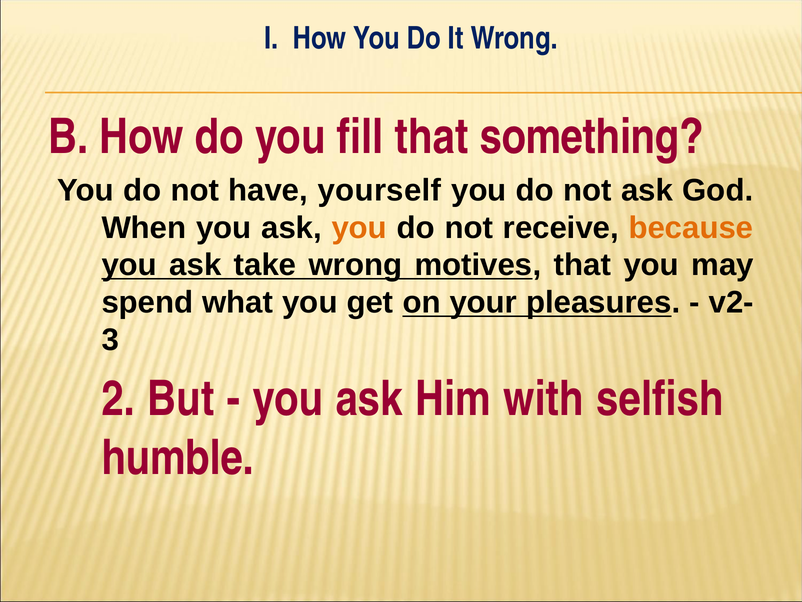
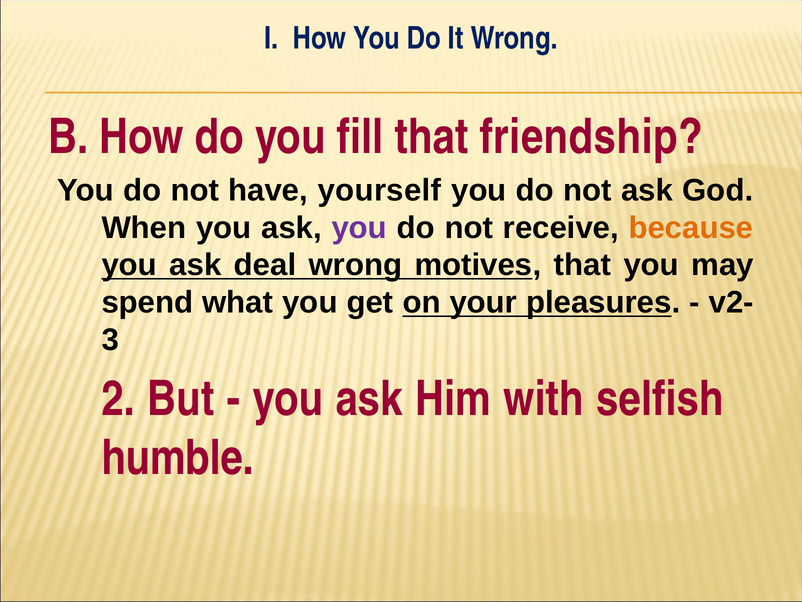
something: something -> friendship
you at (359, 228) colour: orange -> purple
take: take -> deal
